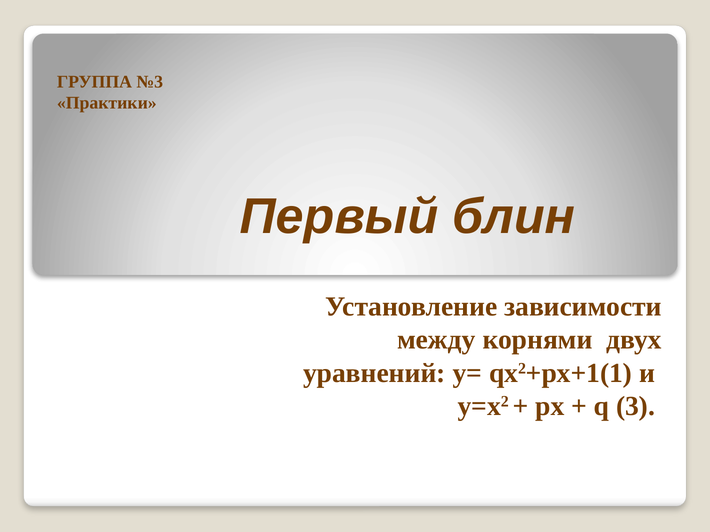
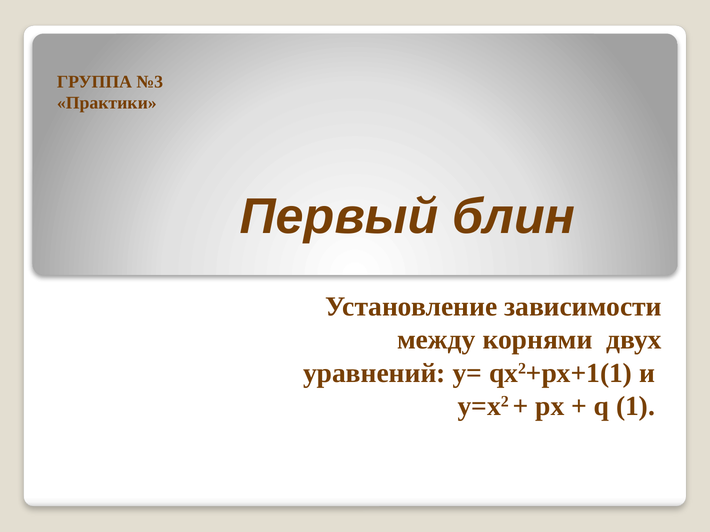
3: 3 -> 1
